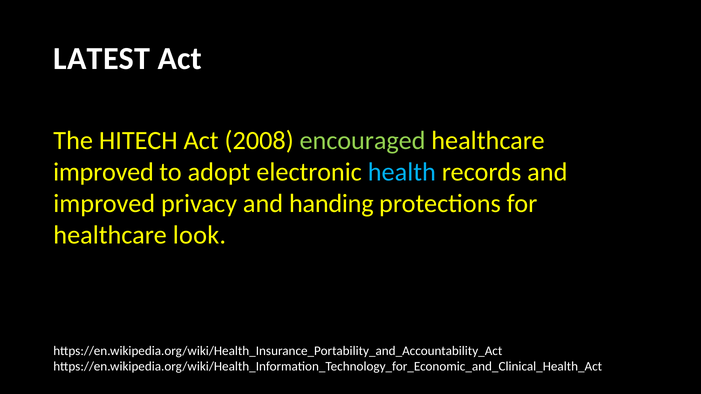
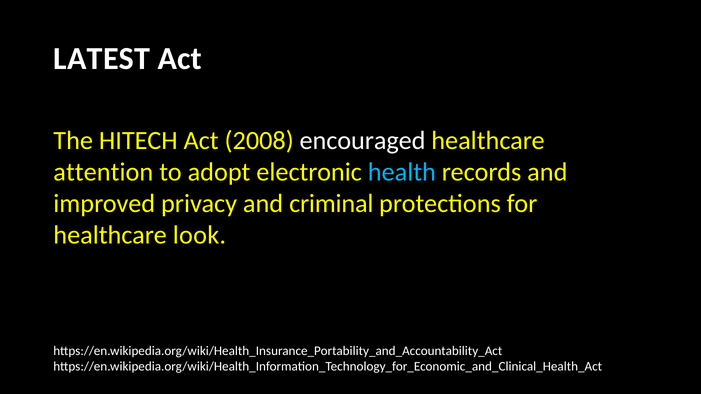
encouraged colour: light green -> white
improved at (103, 172): improved -> attention
handing: handing -> criminal
